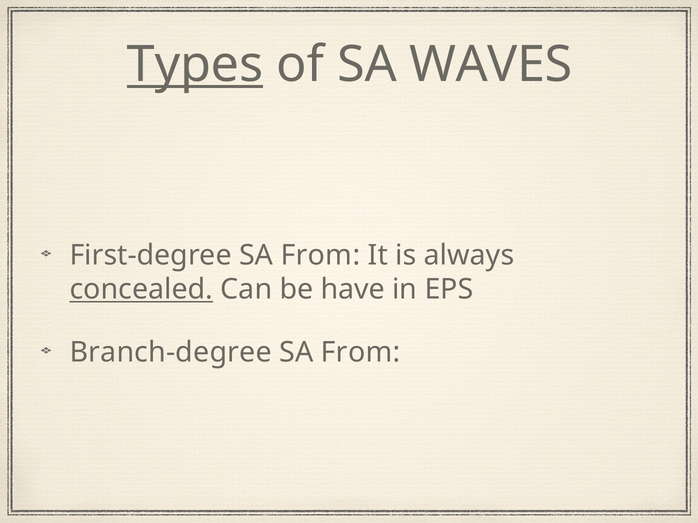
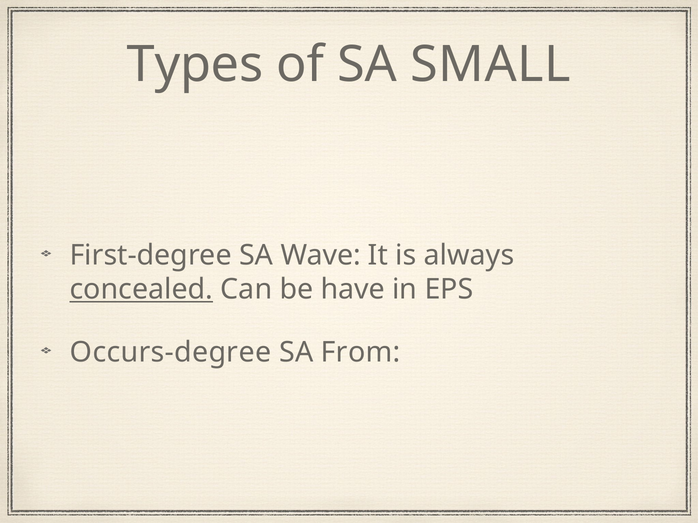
Types underline: present -> none
WAVES: WAVES -> SMALL
First-degree SA From: From -> Wave
Branch-degree: Branch-degree -> Occurs-degree
